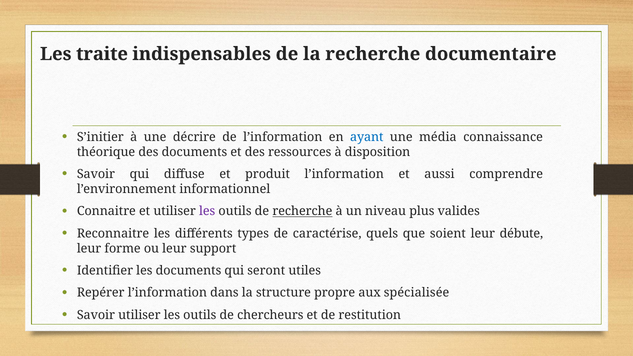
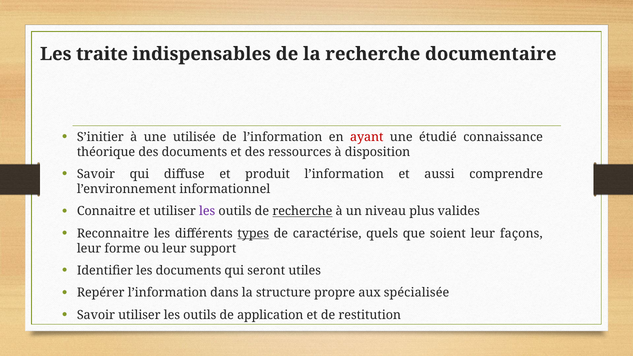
décrire: décrire -> utilisée
ayant colour: blue -> red
média: média -> étudié
types underline: none -> present
débute: débute -> façons
chercheurs: chercheurs -> application
